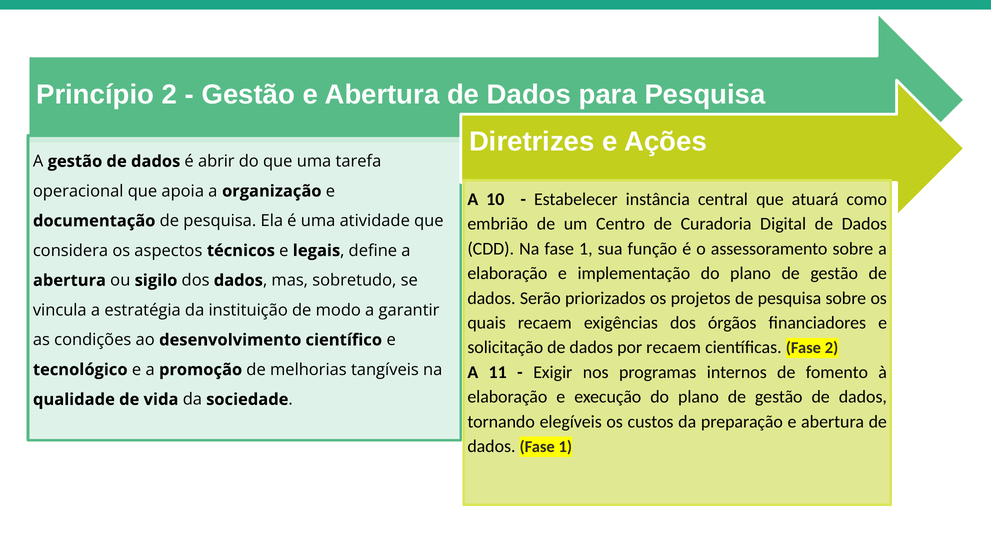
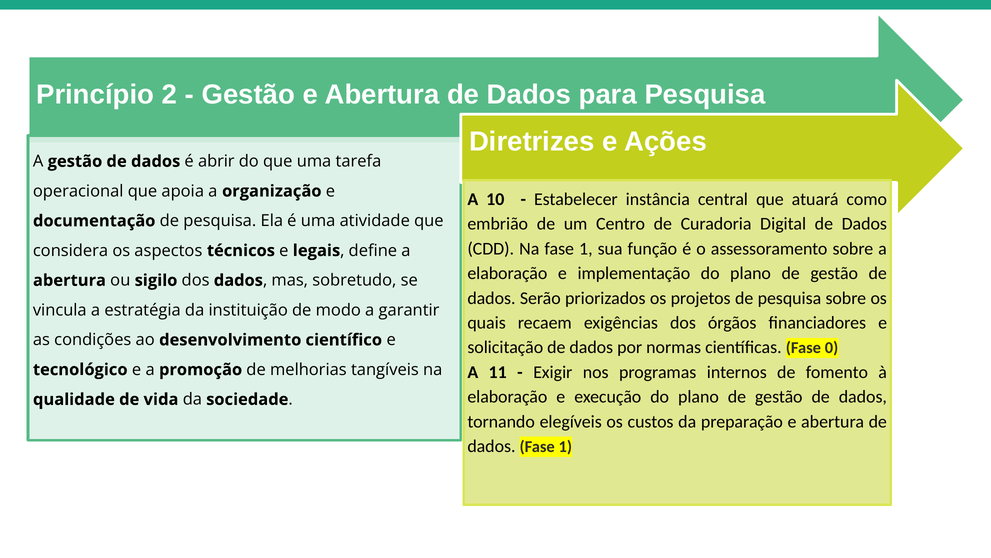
por recaem: recaem -> normas
Fase 2: 2 -> 0
